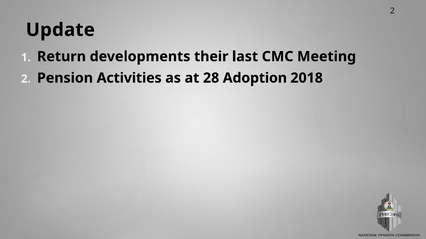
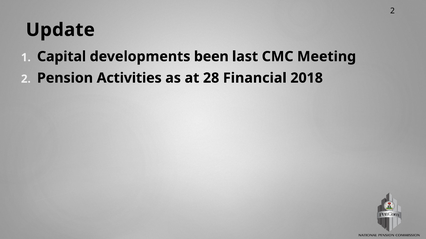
Return: Return -> Capital
their: their -> been
Adoption: Adoption -> Financial
